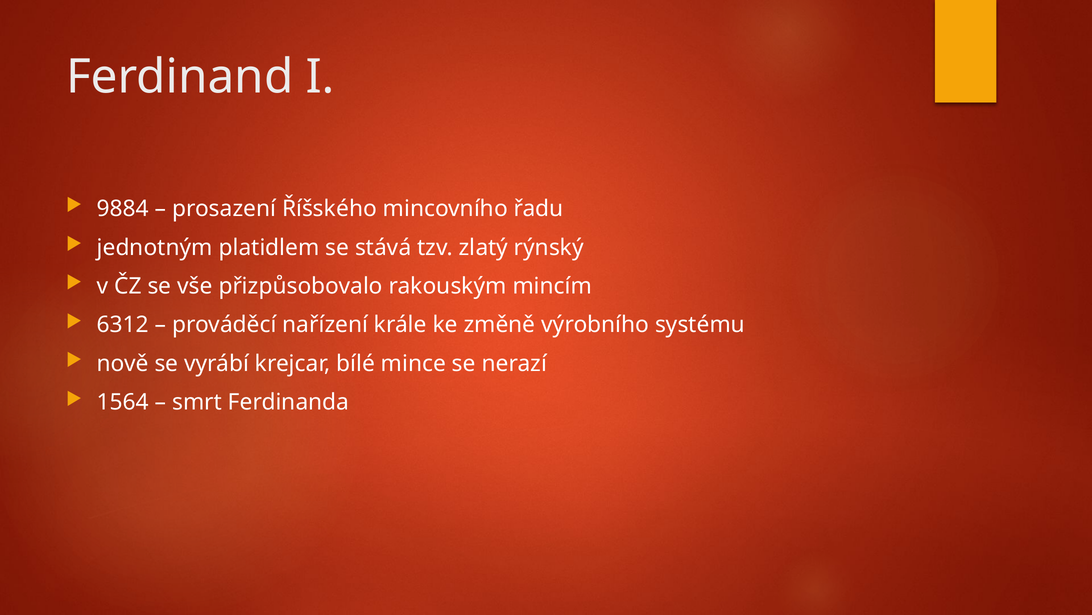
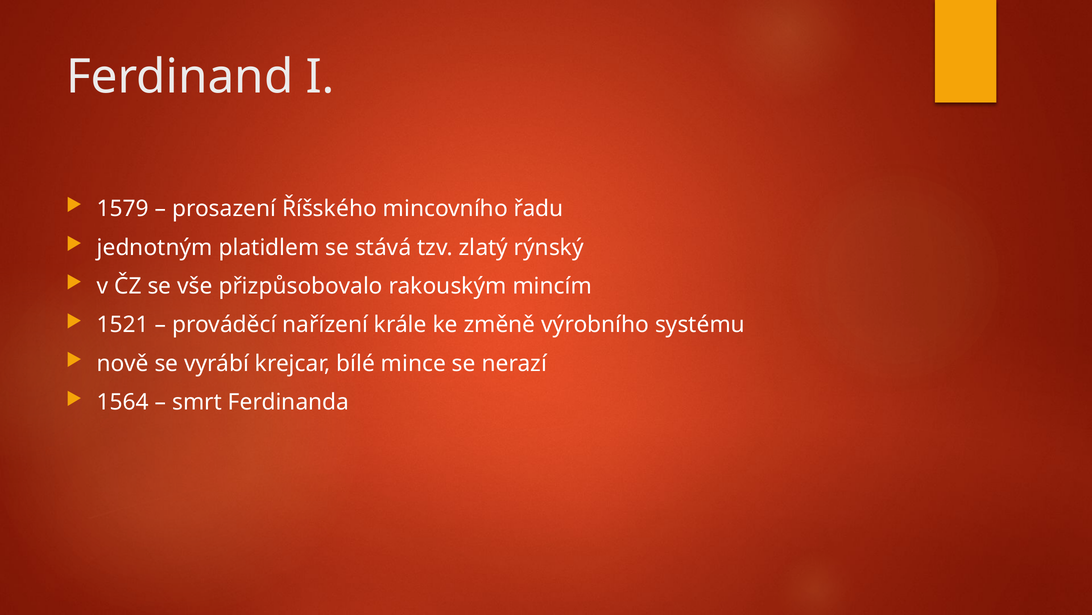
9884: 9884 -> 1579
6312: 6312 -> 1521
